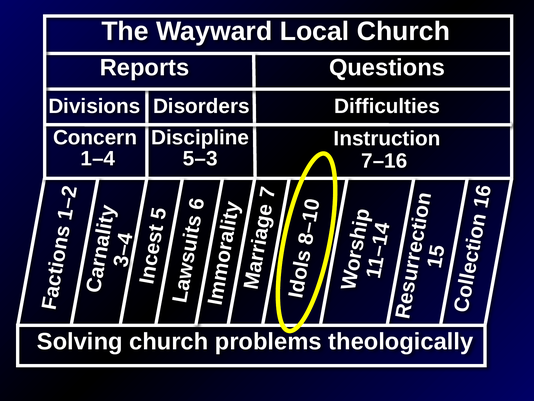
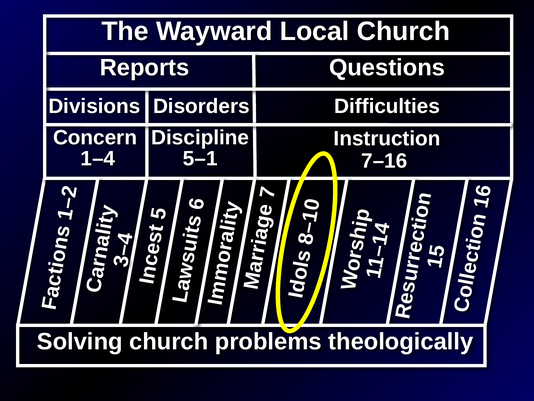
5–3: 5–3 -> 5–1
